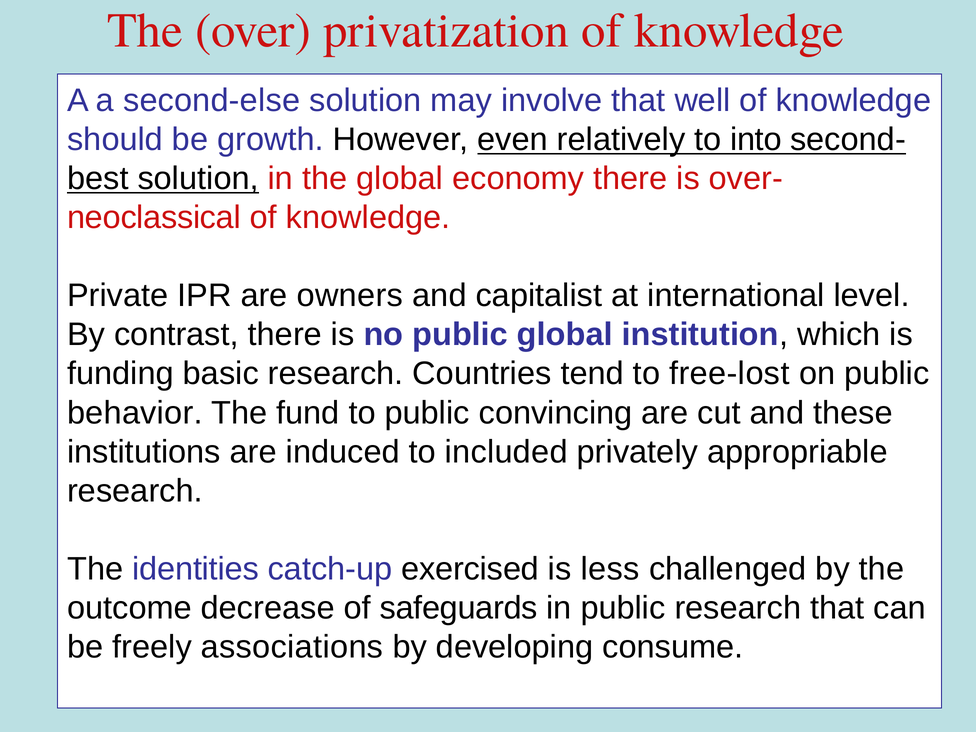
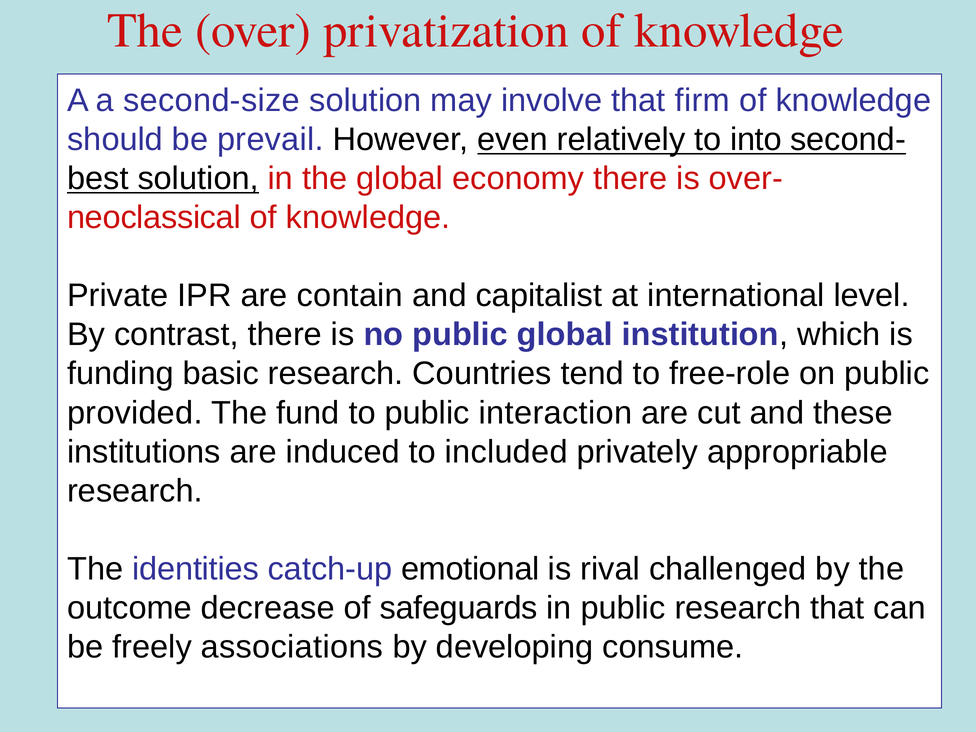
second-else: second-else -> second-size
well: well -> firm
growth: growth -> prevail
owners: owners -> contain
free-lost: free-lost -> free-role
behavior: behavior -> provided
convincing: convincing -> interaction
exercised: exercised -> emotional
less: less -> rival
